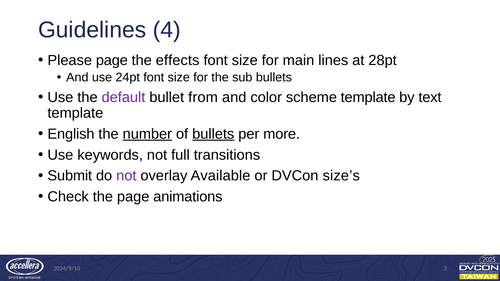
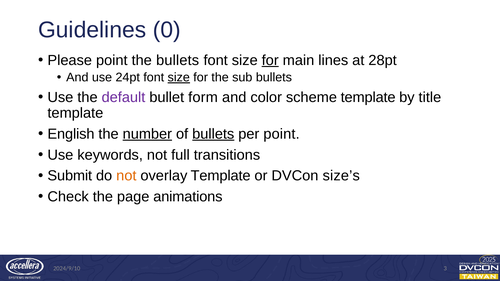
4: 4 -> 0
Please page: page -> point
the effects: effects -> bullets
for at (270, 60) underline: none -> present
size at (179, 78) underline: none -> present
from: from -> form
text: text -> title
per more: more -> point
not at (126, 176) colour: purple -> orange
overlay Available: Available -> Template
